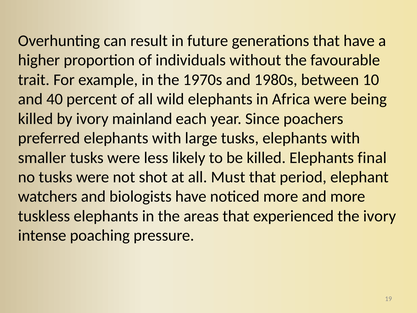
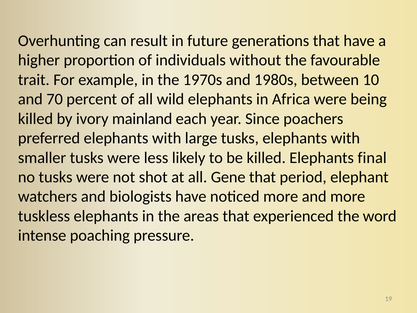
40: 40 -> 70
Must: Must -> Gene
the ivory: ivory -> word
